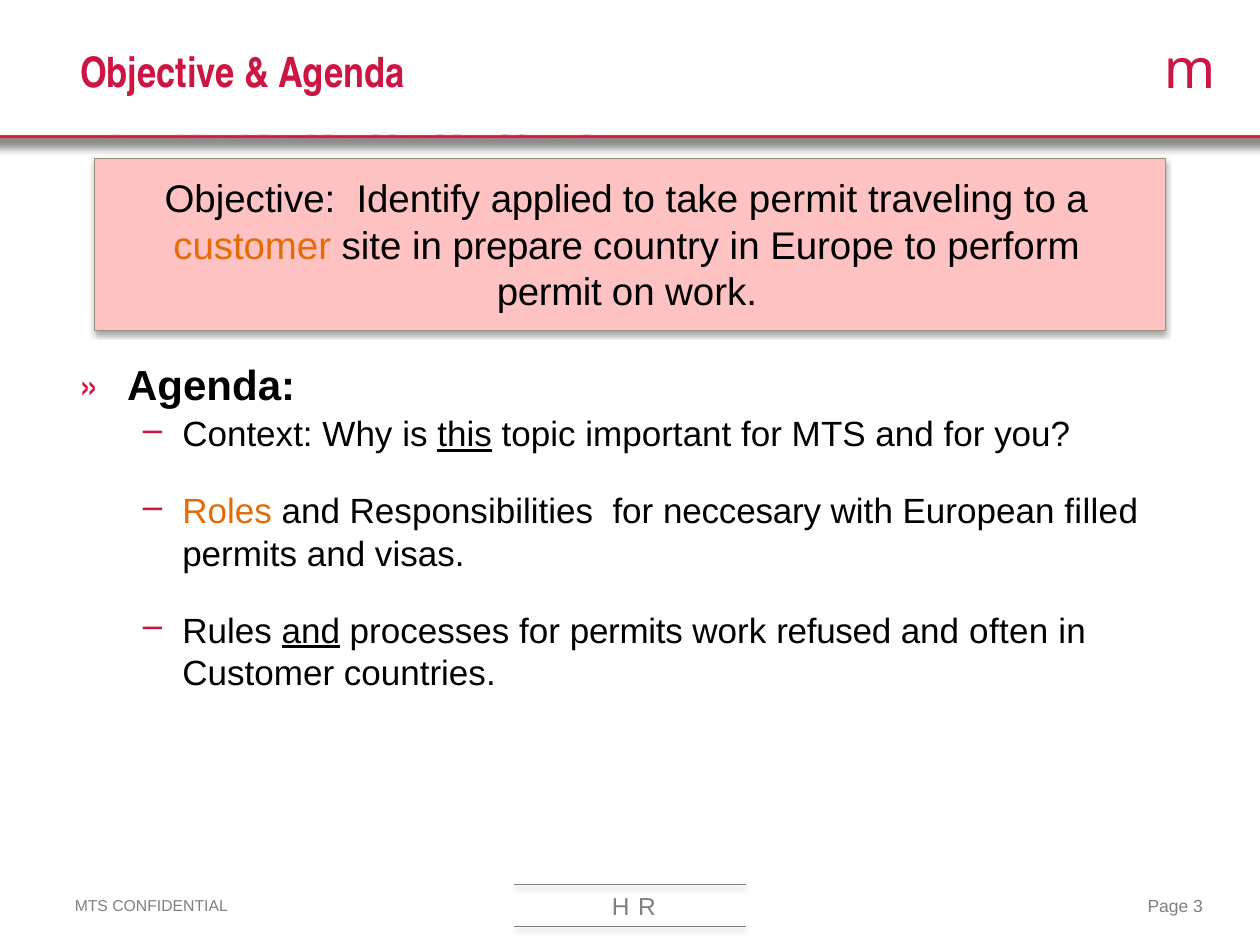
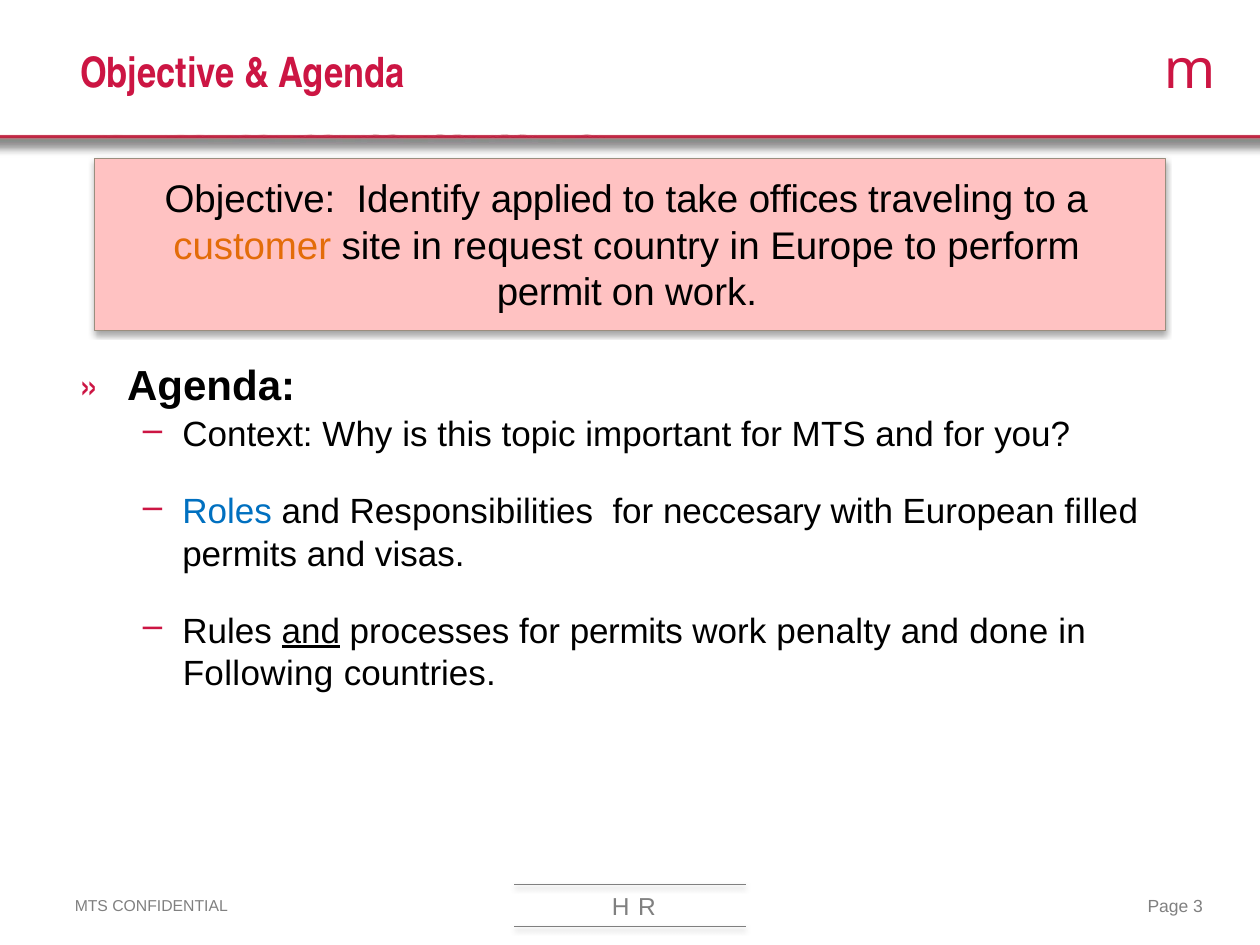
take permit: permit -> offices
prepare: prepare -> request
this underline: present -> none
Roles colour: orange -> blue
refused: refused -> penalty
often: often -> done
Customer at (258, 674): Customer -> Following
